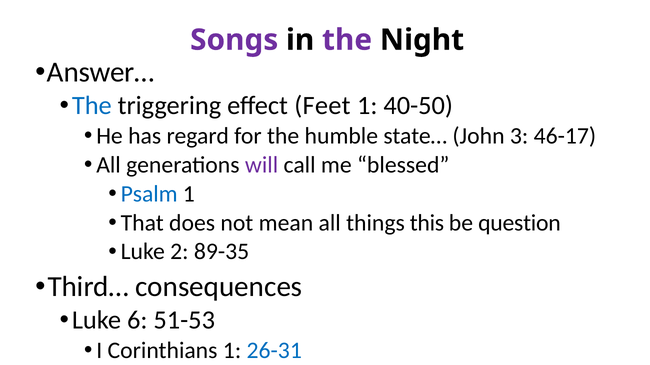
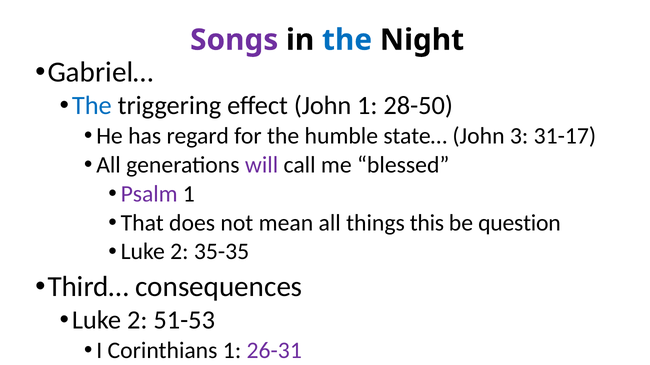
the at (347, 40) colour: purple -> blue
Answer…: Answer… -> Gabriel…
effect Feet: Feet -> John
40-50: 40-50 -> 28-50
46-17: 46-17 -> 31-17
Psalm colour: blue -> purple
89-35: 89-35 -> 35-35
6 at (137, 321): 6 -> 2
26-31 colour: blue -> purple
